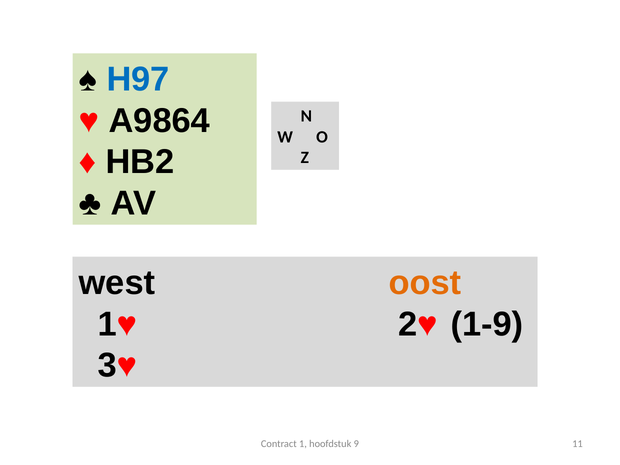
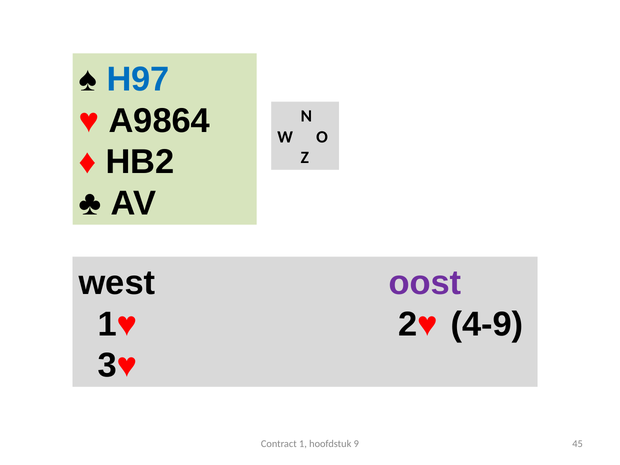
oost colour: orange -> purple
1-9: 1-9 -> 4-9
11: 11 -> 45
